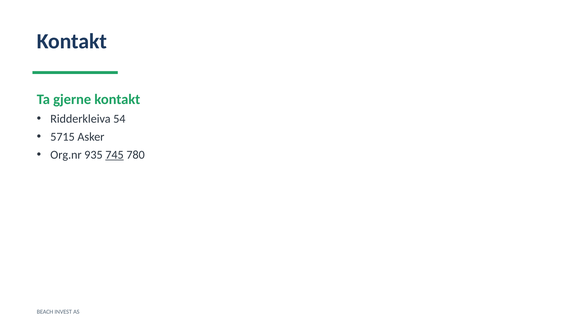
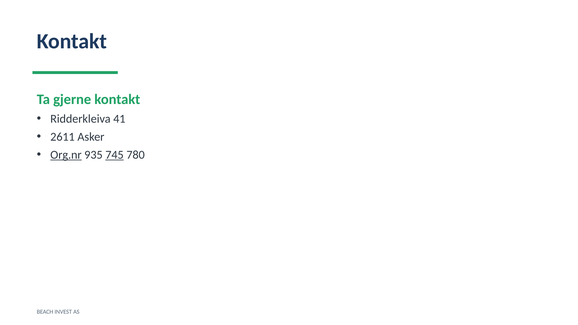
54: 54 -> 41
5715: 5715 -> 2611
Org.nr underline: none -> present
